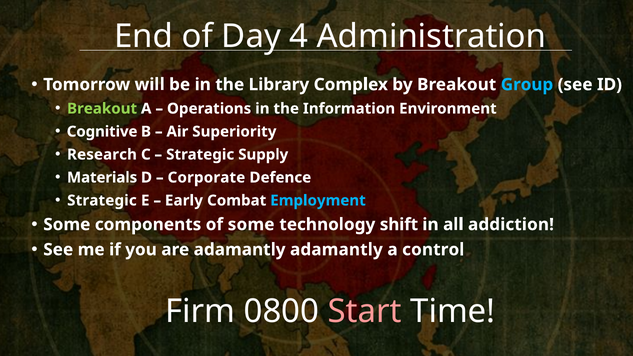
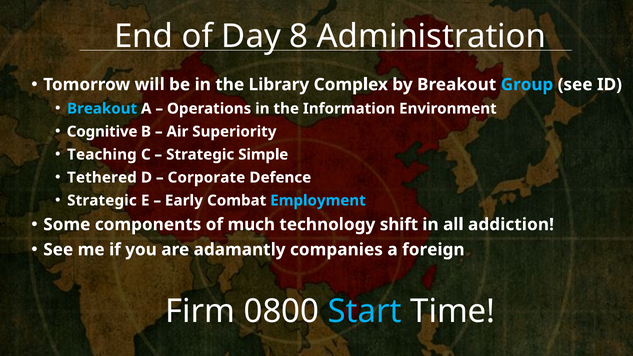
4: 4 -> 8
Breakout at (102, 109) colour: light green -> light blue
Research: Research -> Teaching
Supply: Supply -> Simple
Materials: Materials -> Tethered
of some: some -> much
adamantly adamantly: adamantly -> companies
control: control -> foreign
Start colour: pink -> light blue
